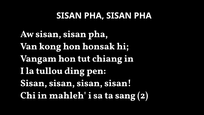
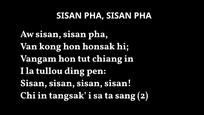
mahleh: mahleh -> tangsak
